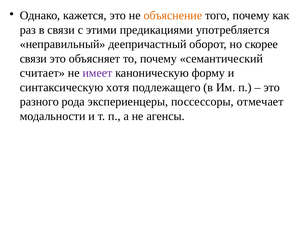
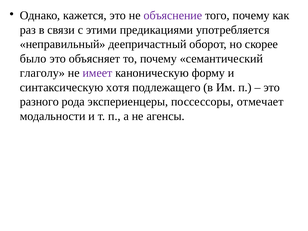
объяснение colour: orange -> purple
связи at (33, 59): связи -> было
считает: считает -> глаголу
